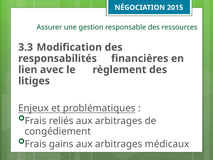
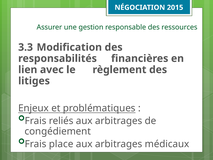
gains: gains -> place
